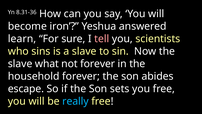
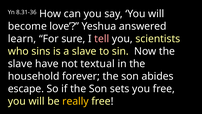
iron: iron -> love
what: what -> have
not forever: forever -> textual
really colour: light blue -> yellow
